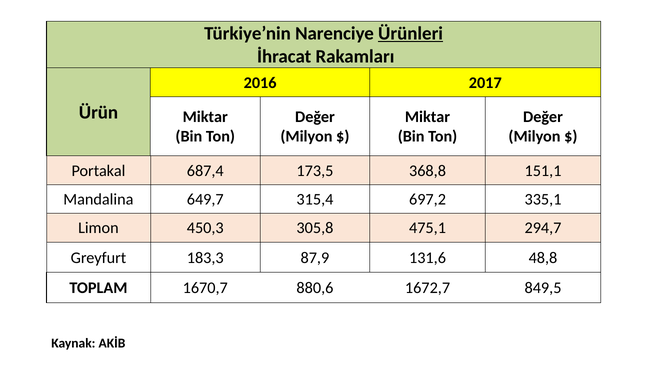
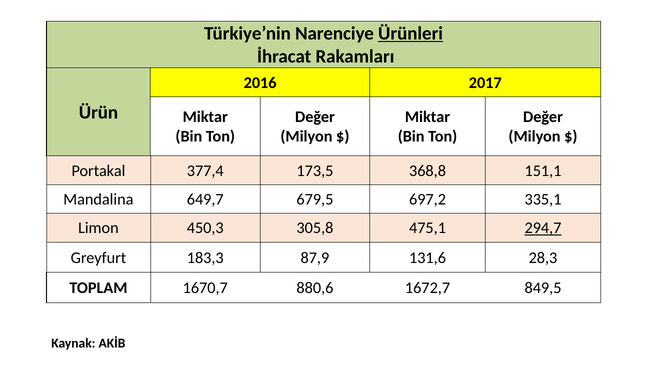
687,4: 687,4 -> 377,4
315,4: 315,4 -> 679,5
294,7 underline: none -> present
48,8: 48,8 -> 28,3
